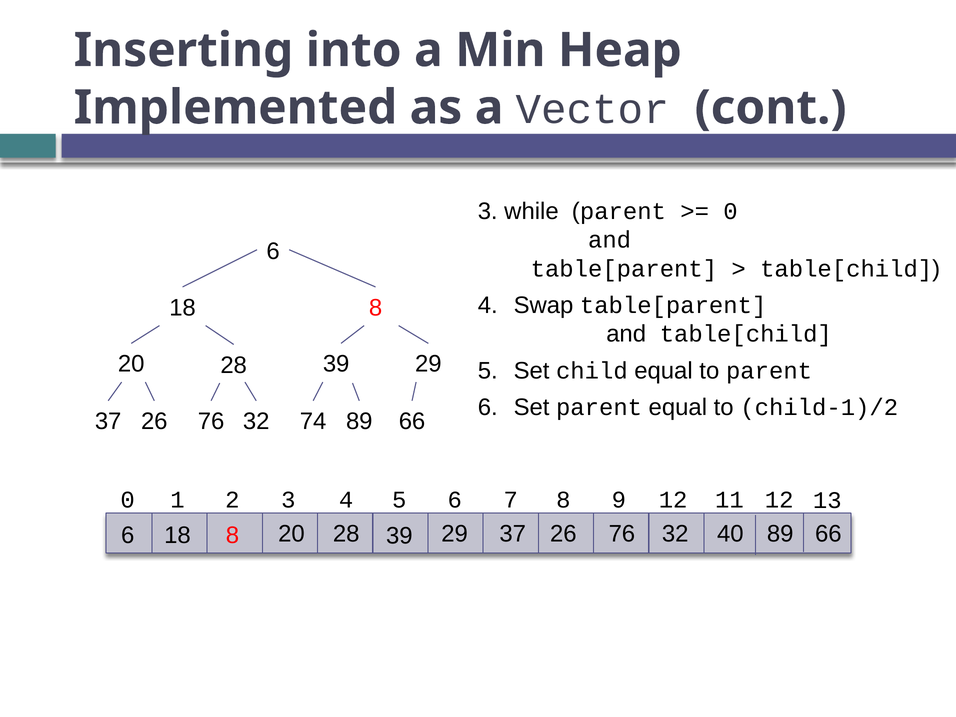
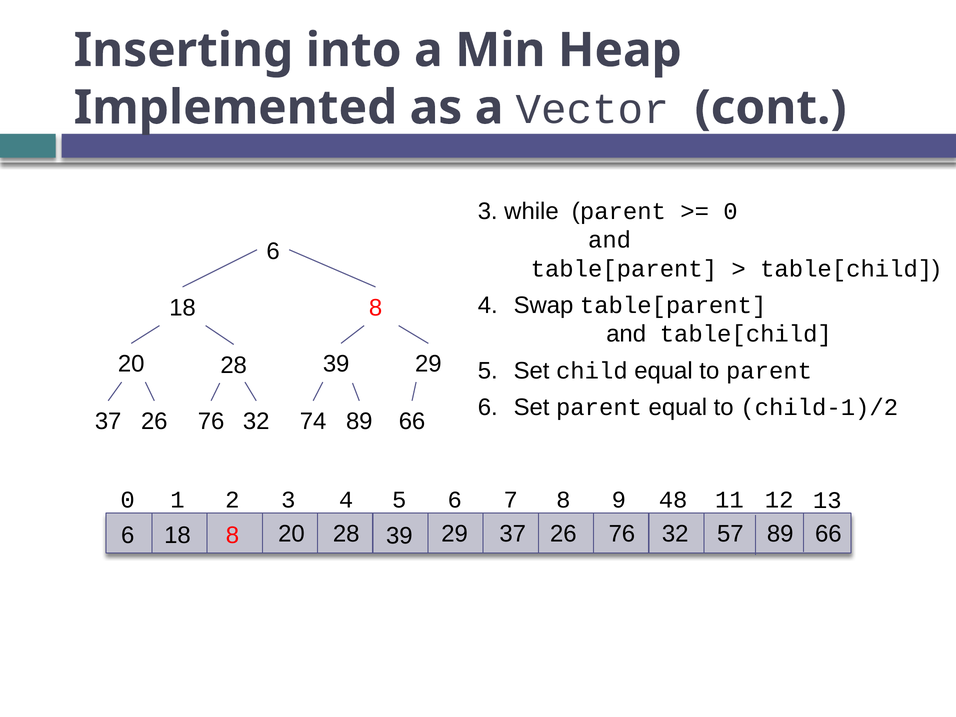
9 12: 12 -> 48
40: 40 -> 57
